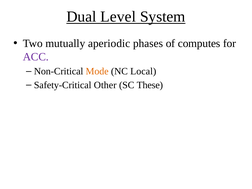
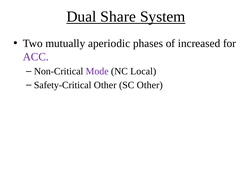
Level: Level -> Share
computes: computes -> increased
Mode colour: orange -> purple
SC These: These -> Other
